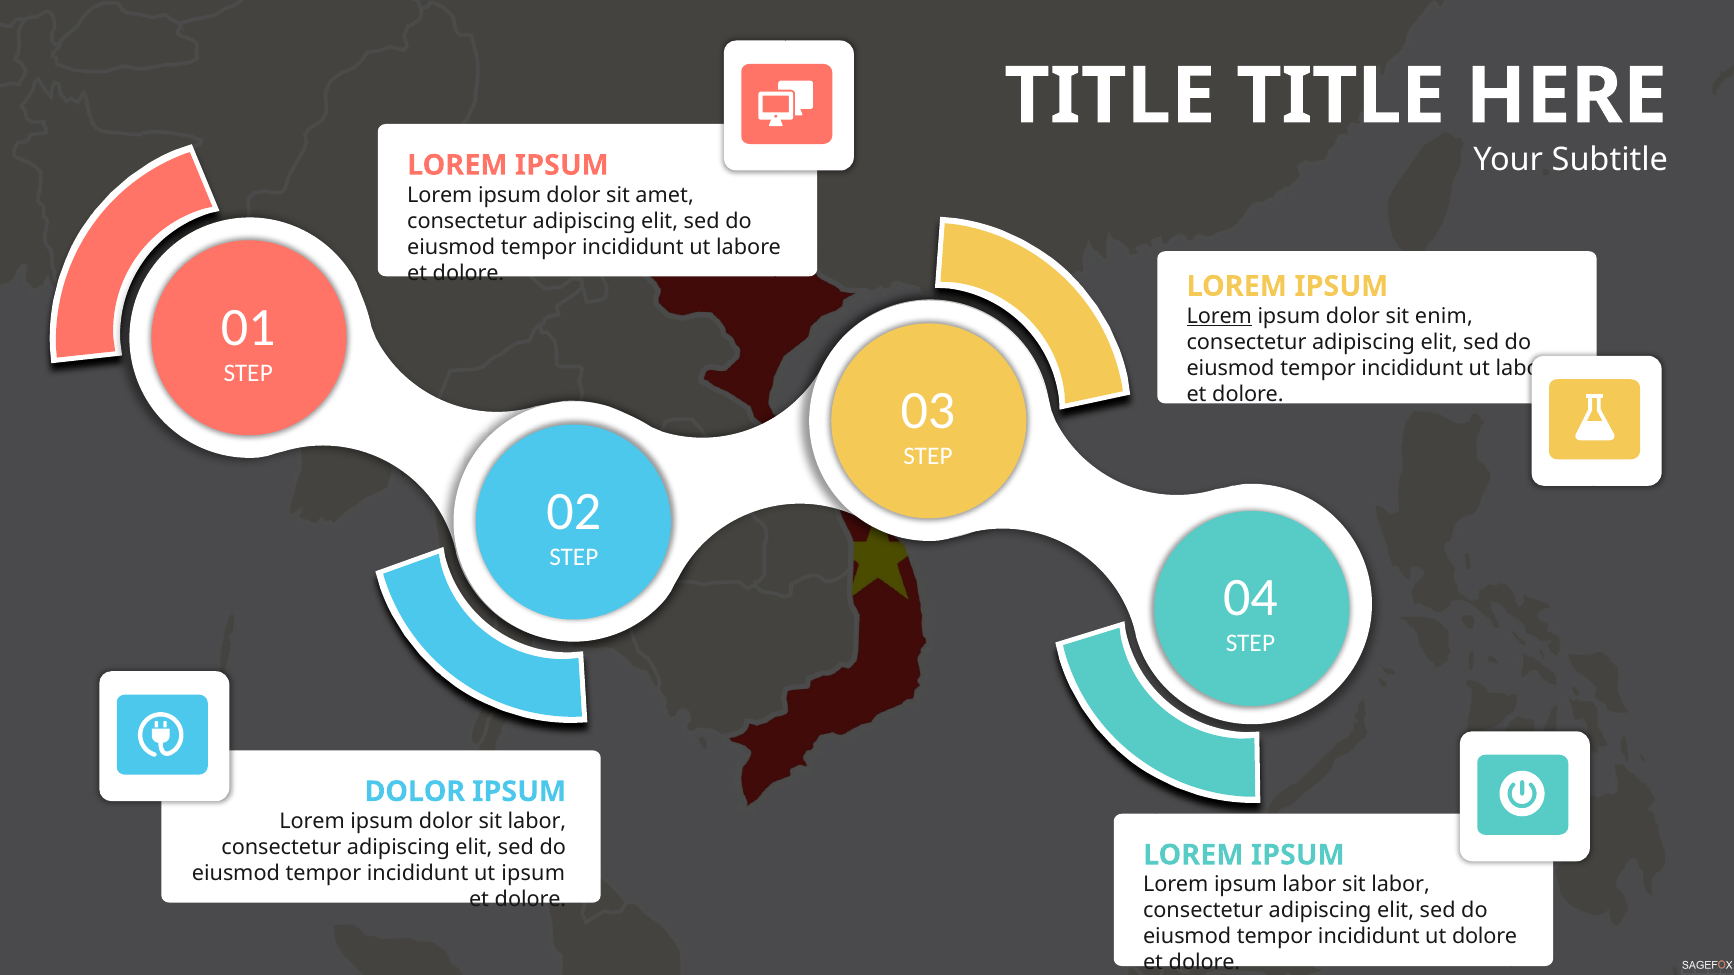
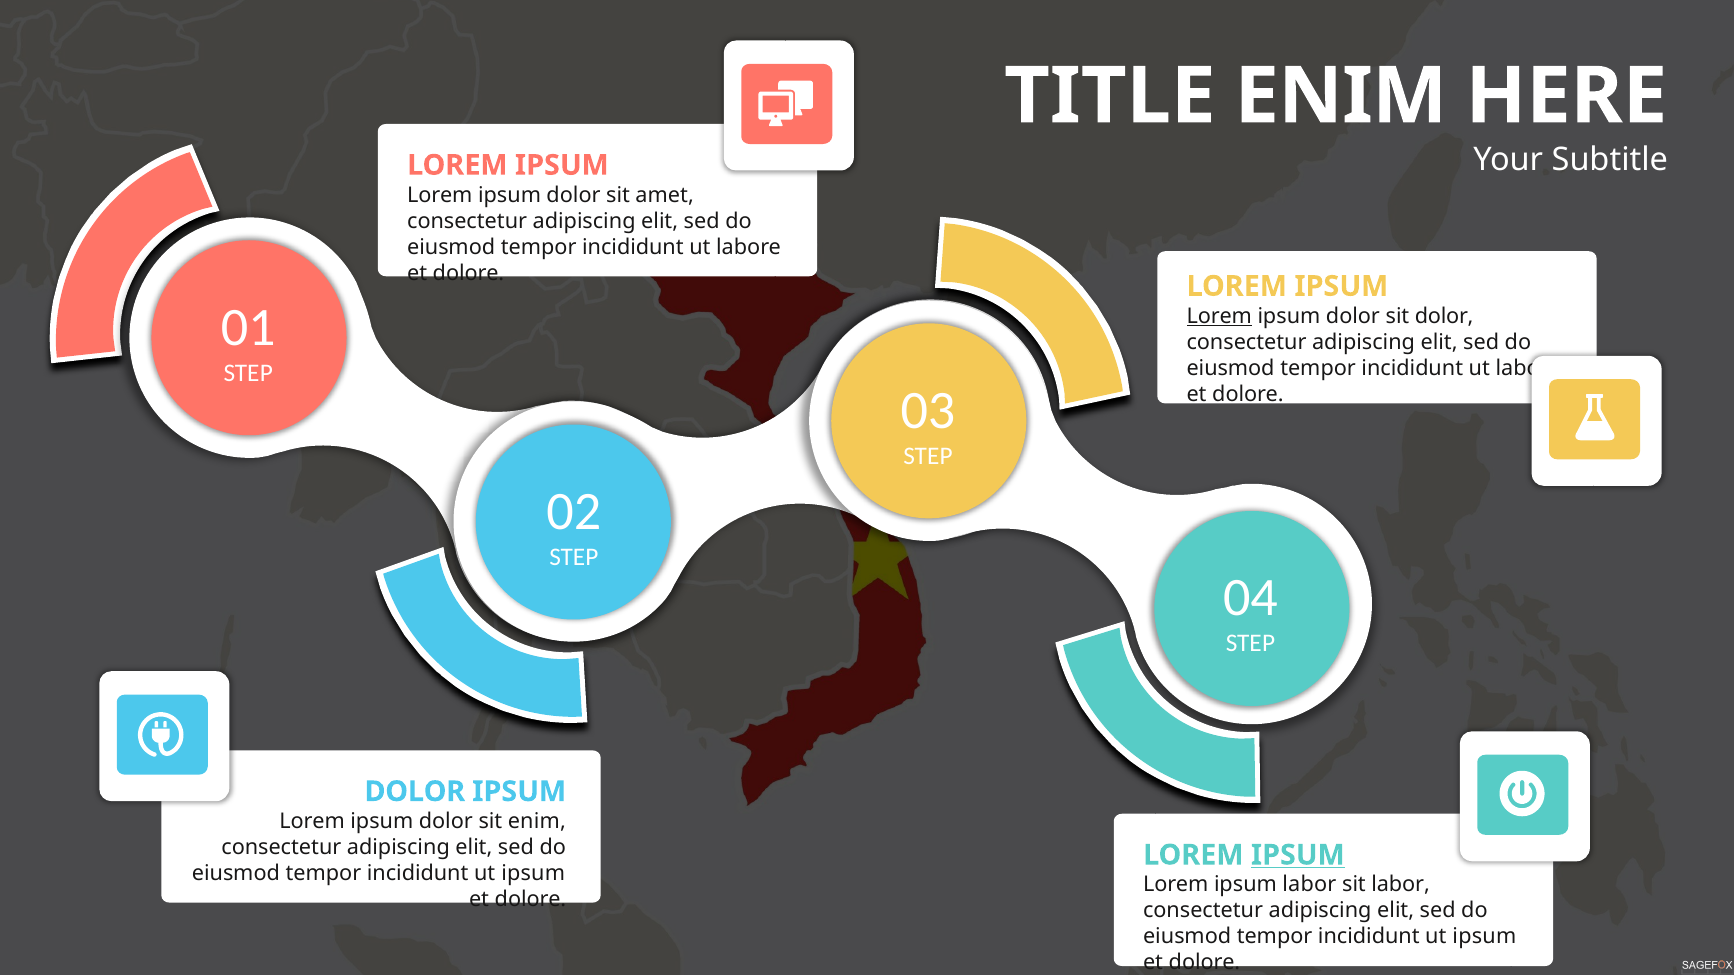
TITLE TITLE: TITLE -> ENIM
sit enim: enim -> dolor
dolor sit labor: labor -> enim
IPSUM at (1298, 855) underline: none -> present
dolore at (1485, 937): dolore -> ipsum
